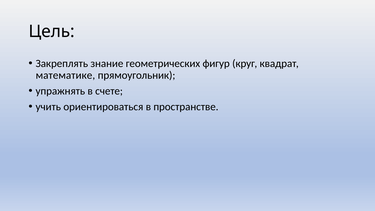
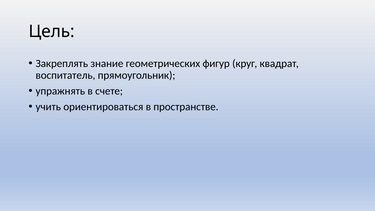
математике: математике -> воспитатель
